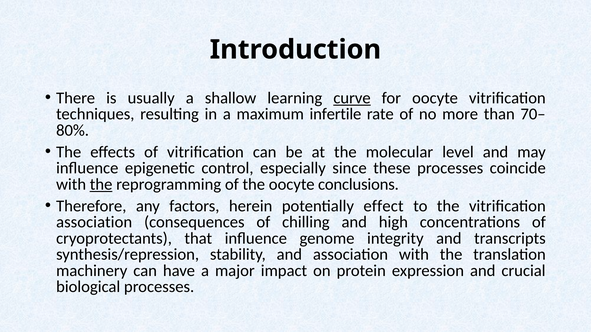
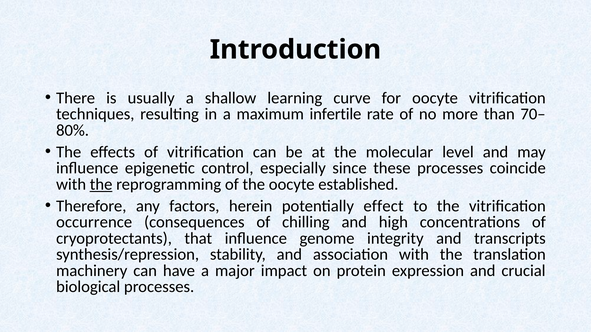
curve underline: present -> none
conclusions: conclusions -> established
association at (94, 222): association -> occurrence
